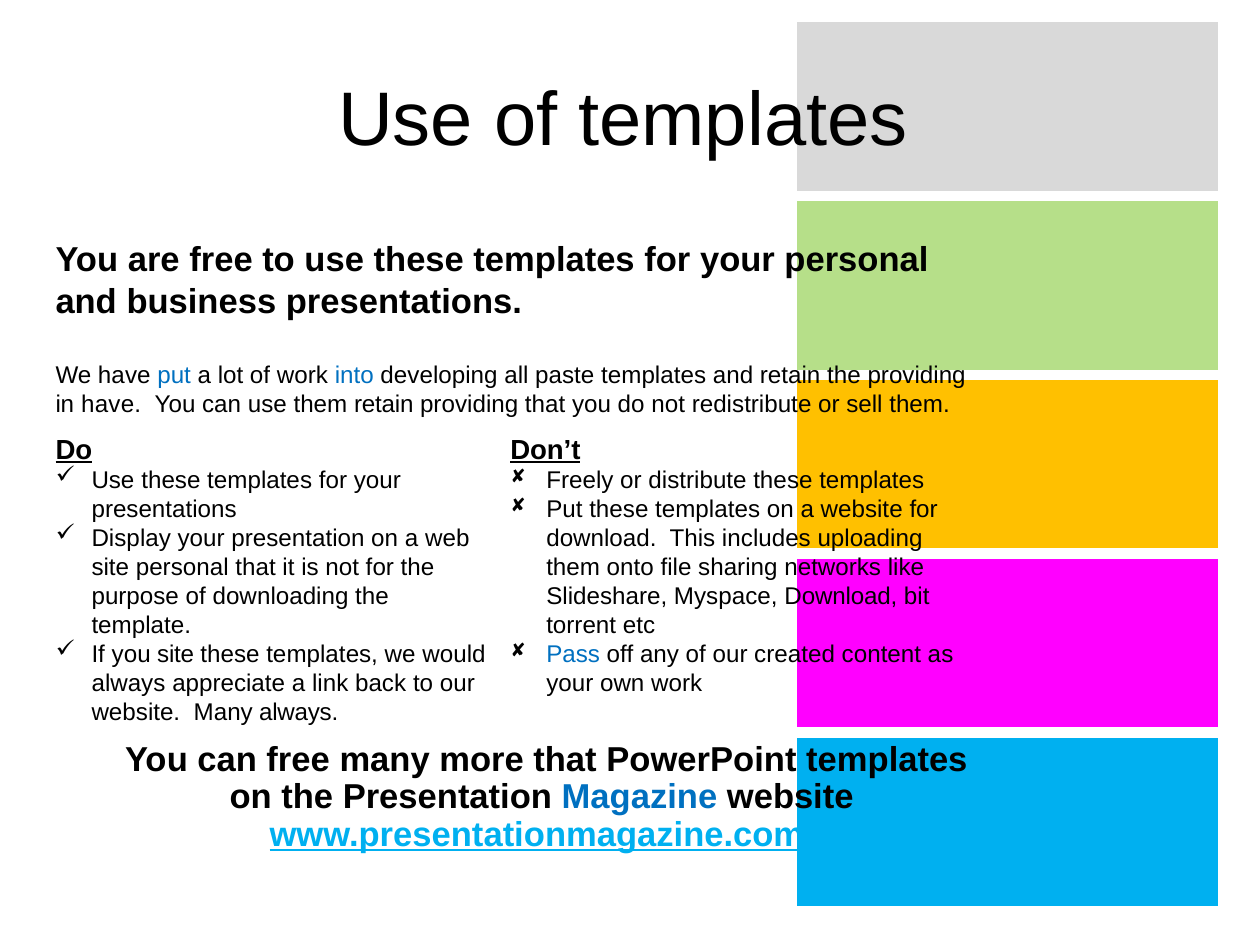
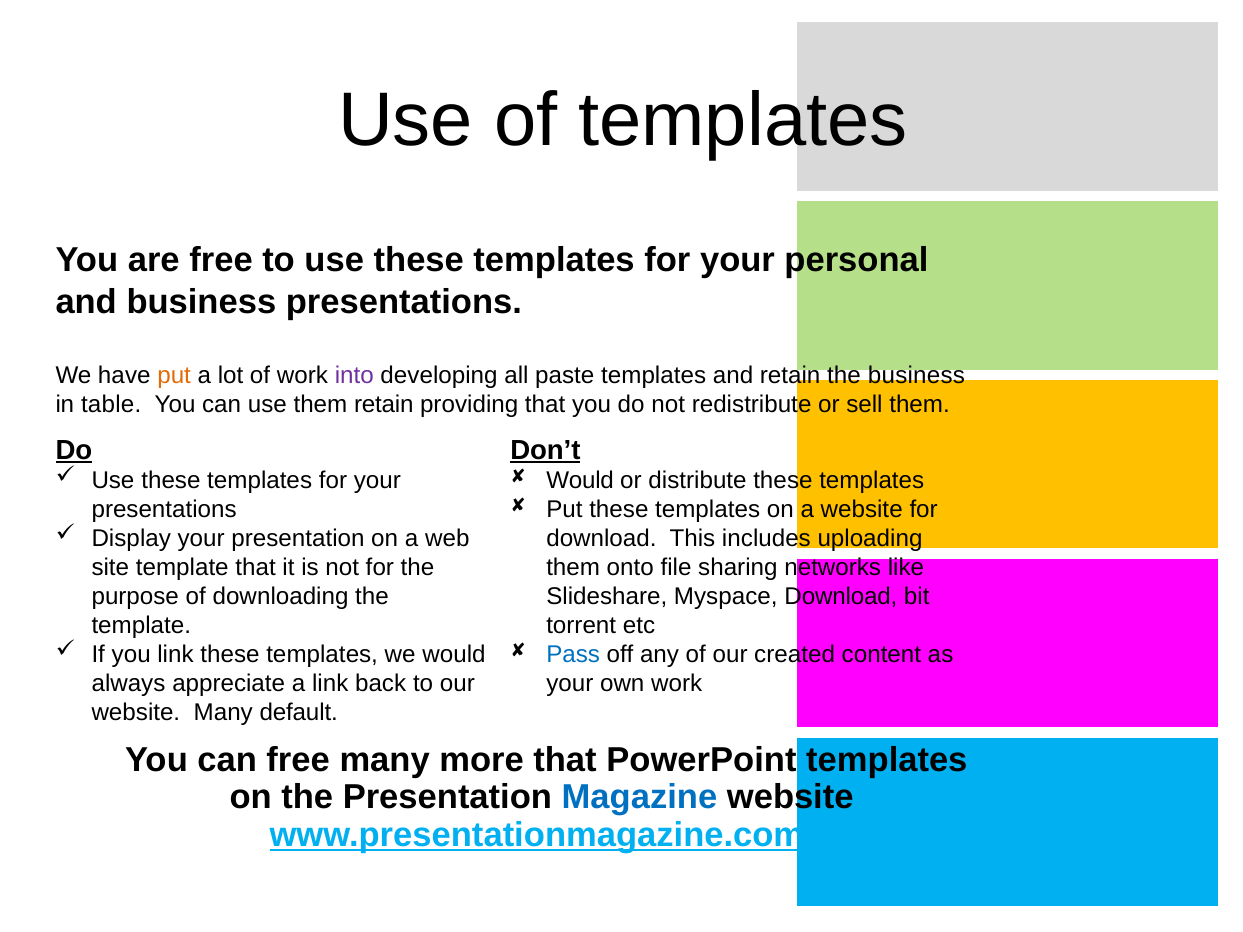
put at (174, 376) colour: blue -> orange
into colour: blue -> purple
the providing: providing -> business
in have: have -> table
Freely at (580, 481): Freely -> Would
site personal: personal -> template
you site: site -> link
Many always: always -> default
